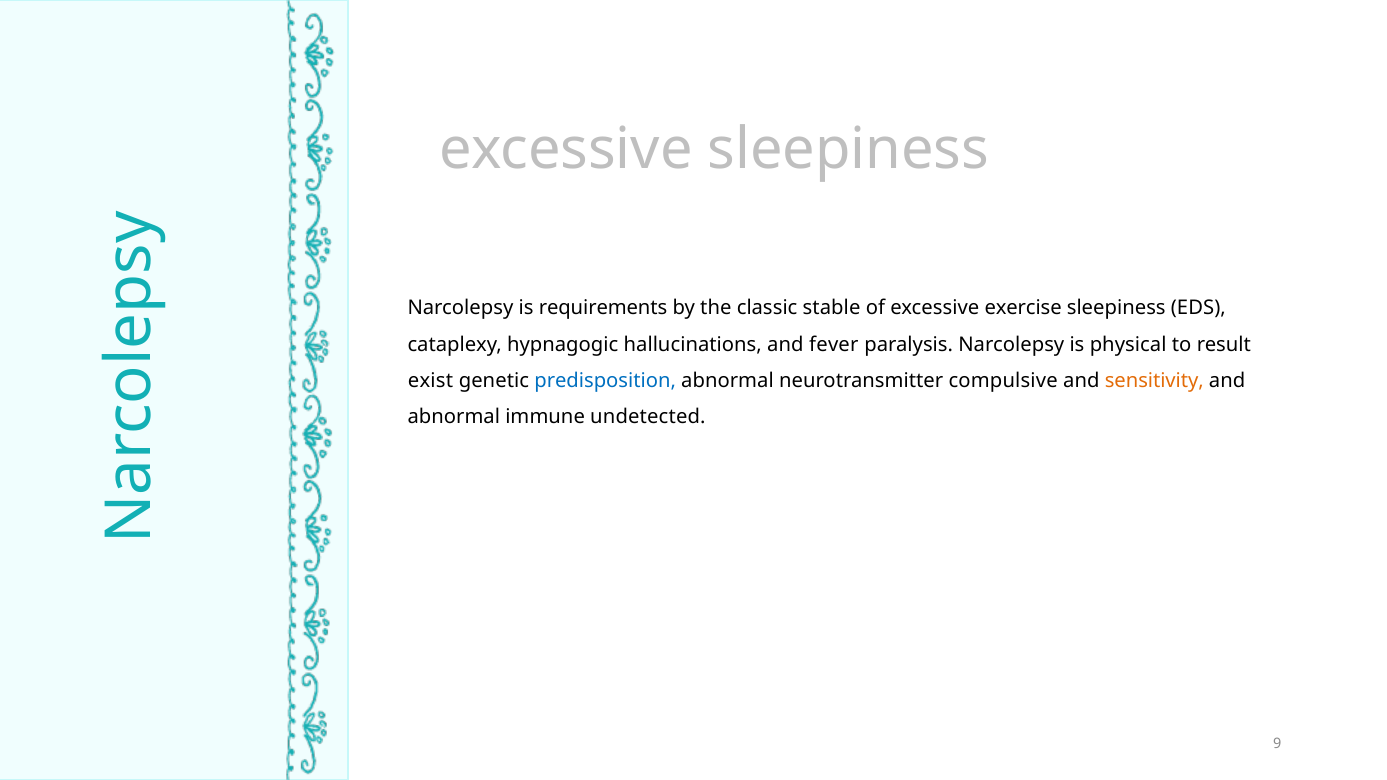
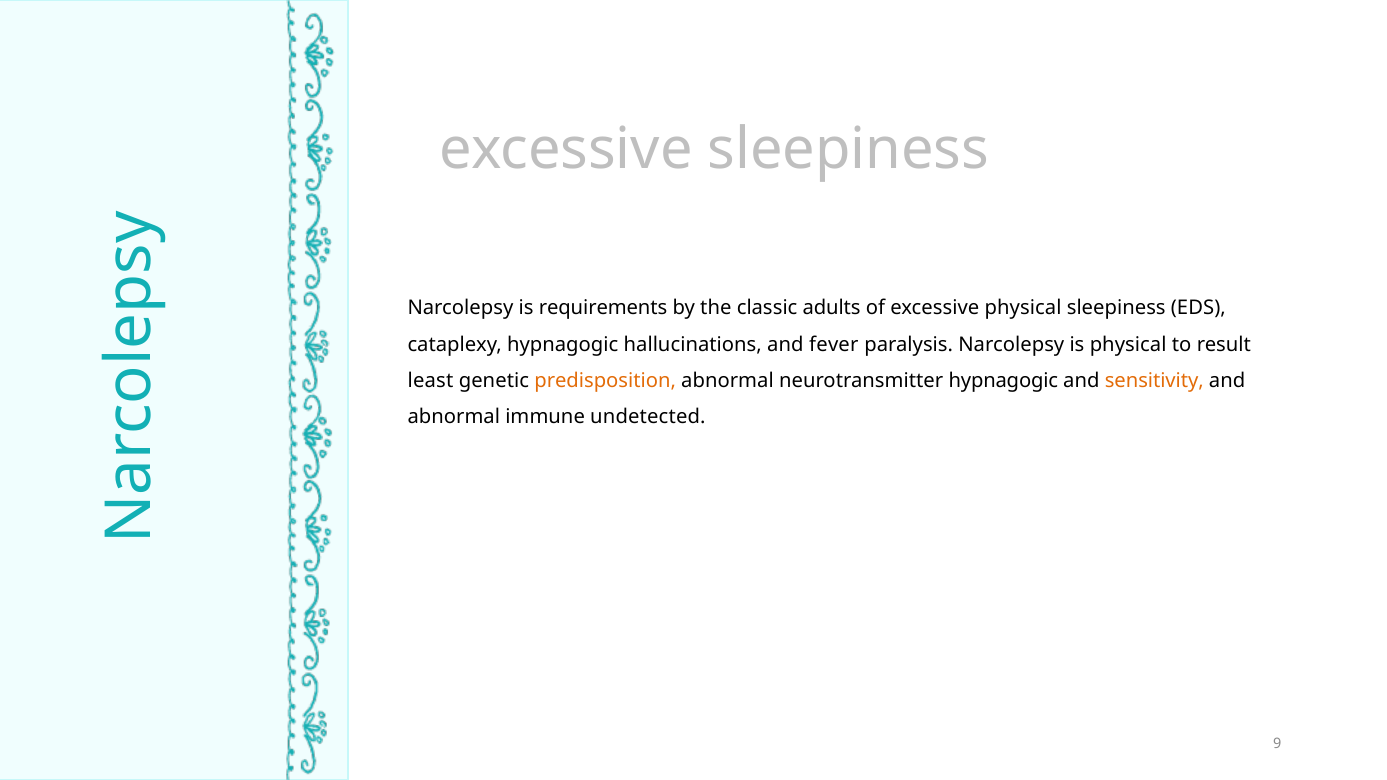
stable: stable -> adults
excessive exercise: exercise -> physical
exist: exist -> least
predisposition colour: blue -> orange
neurotransmitter compulsive: compulsive -> hypnagogic
